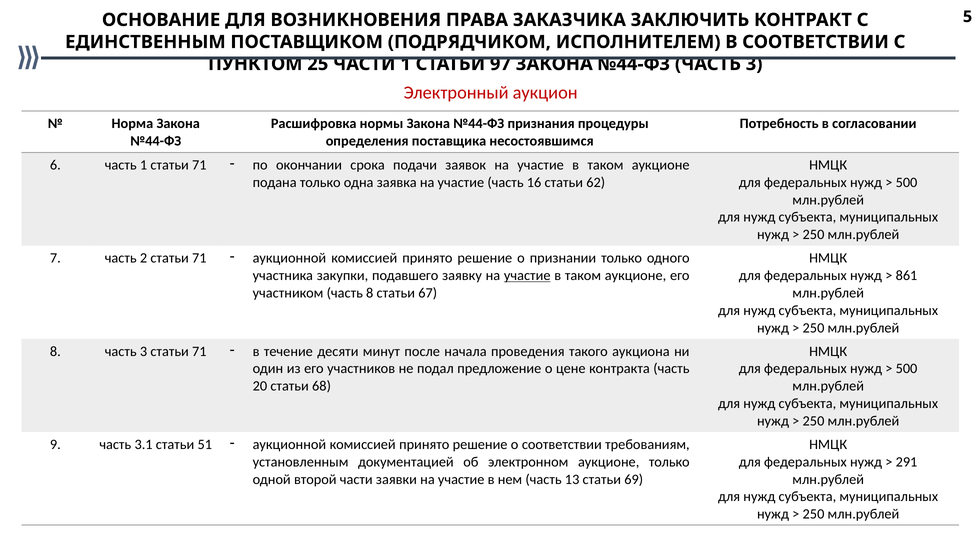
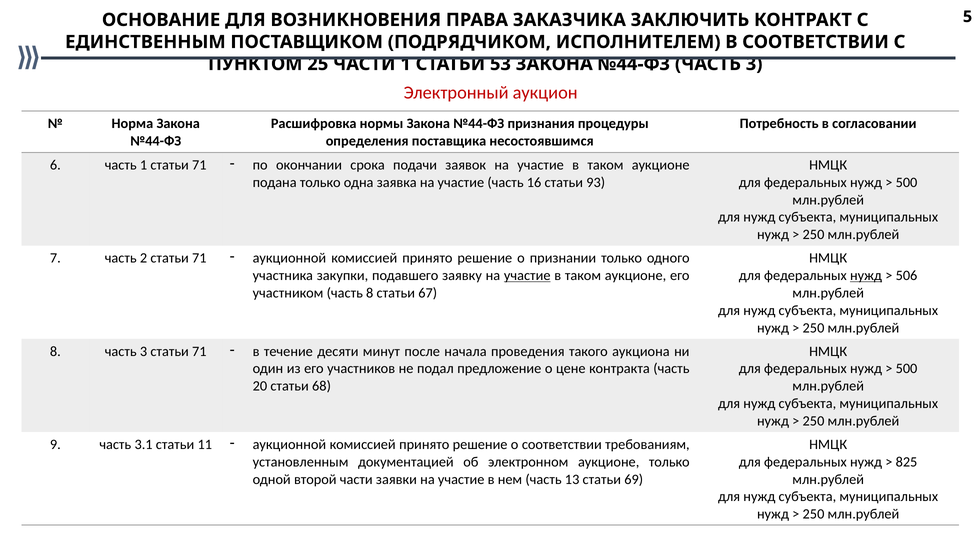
97: 97 -> 53
62: 62 -> 93
нужд at (866, 276) underline: none -> present
861: 861 -> 506
51: 51 -> 11
291: 291 -> 825
